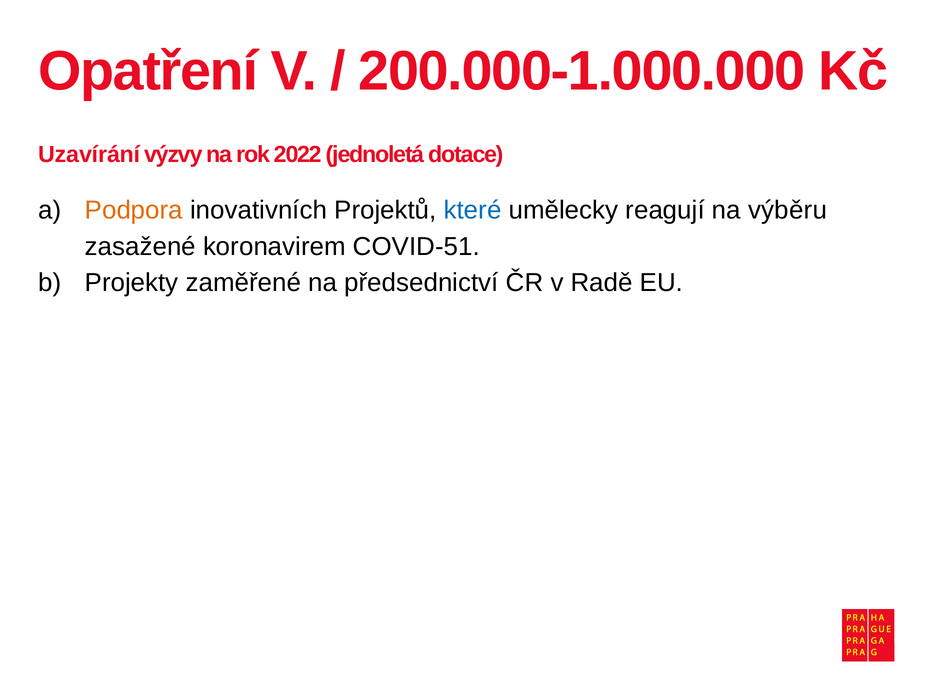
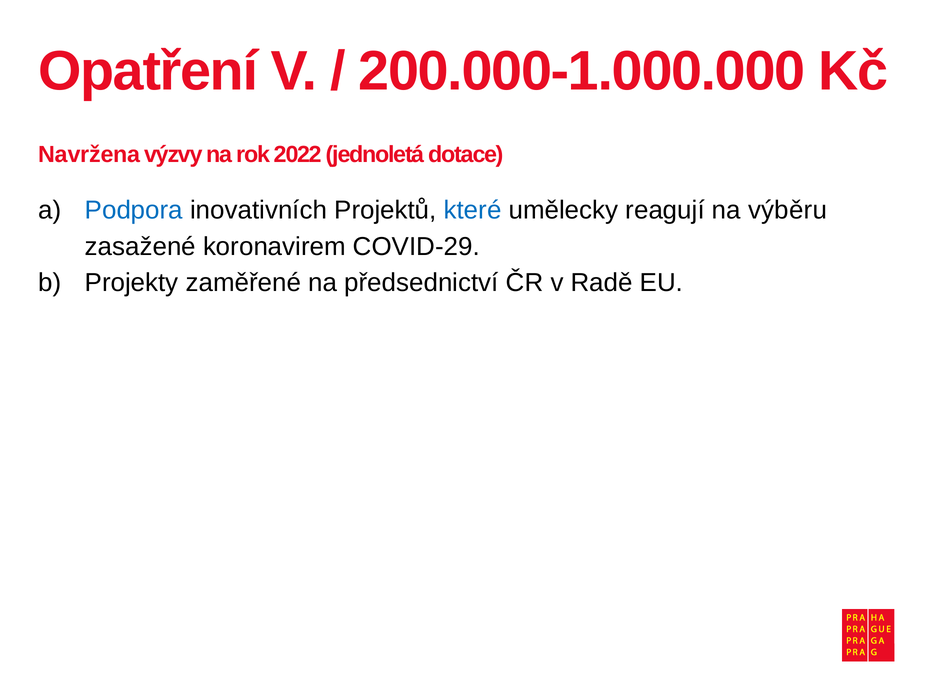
Uzavírání: Uzavírání -> Navržena
Podpora colour: orange -> blue
COVID-51: COVID-51 -> COVID-29
